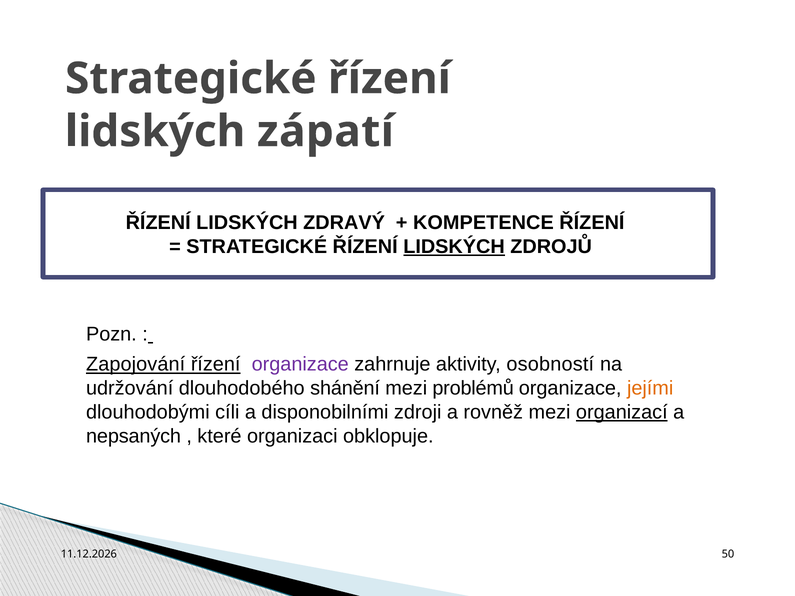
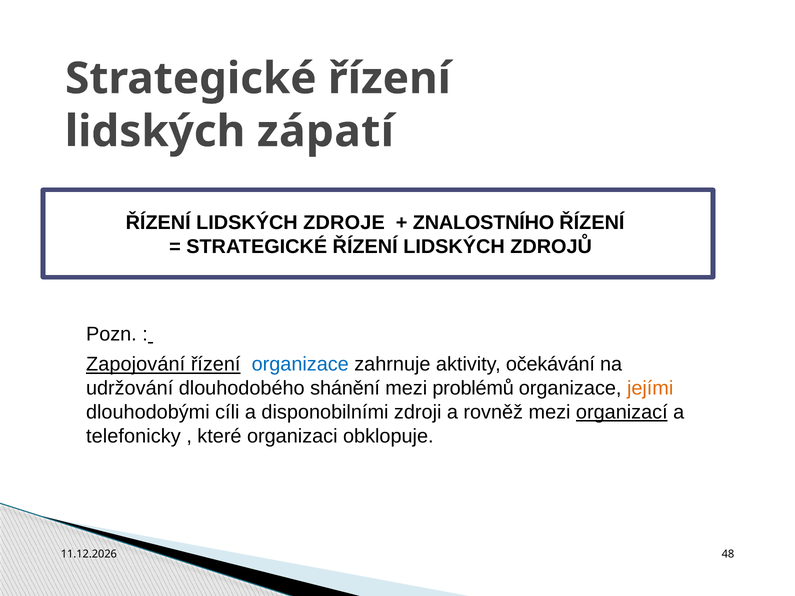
ZDRAVÝ: ZDRAVÝ -> ZDROJE
KOMPETENCE: KOMPETENCE -> ZNALOSTNÍHO
LIDSKÝCH at (454, 247) underline: present -> none
organizace at (300, 365) colour: purple -> blue
osobností: osobností -> očekávání
nepsaných: nepsaných -> telefonicky
50: 50 -> 48
